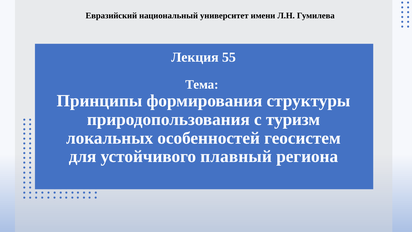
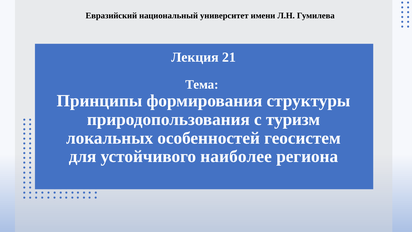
55: 55 -> 21
плавный: плавный -> наиболее
